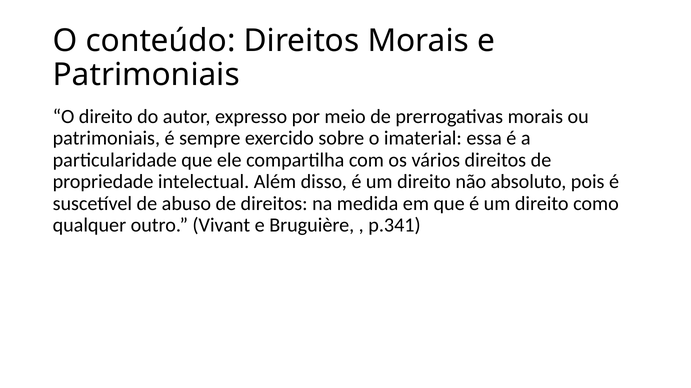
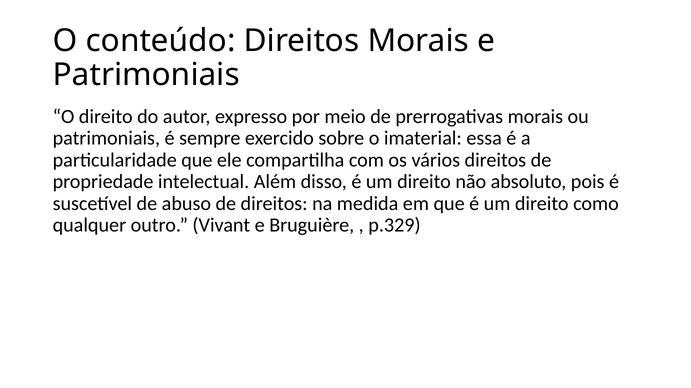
p.341: p.341 -> p.329
